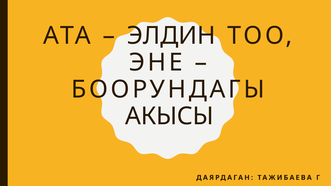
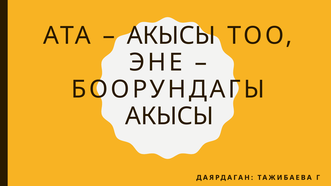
ЭЛДИН at (171, 36): ЭЛДИН -> АКЫСЫ
